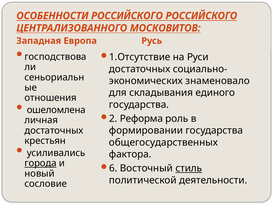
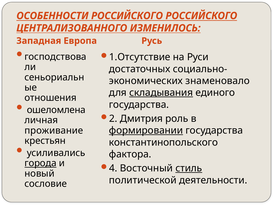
МОСКОВИТОВ: МОСКОВИТОВ -> ИЗМЕНИЛОСЬ
складывания underline: none -> present
Реформа: Реформа -> Дмитрия
формировании underline: none -> present
достаточных at (54, 130): достаточных -> проживание
общегосударственных: общегосударственных -> константинопольского
6: 6 -> 4
